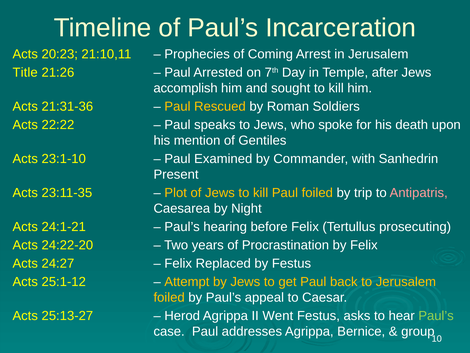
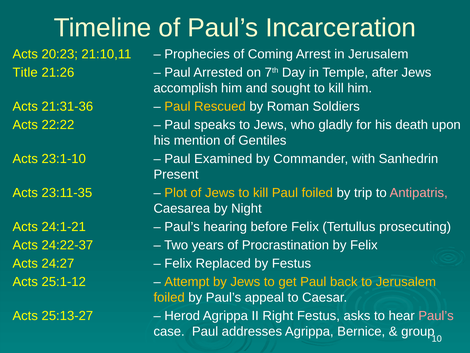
spoke: spoke -> gladly
24:22-20: 24:22-20 -> 24:22-37
Went: Went -> Right
Paul’s at (436, 315) colour: light green -> pink
